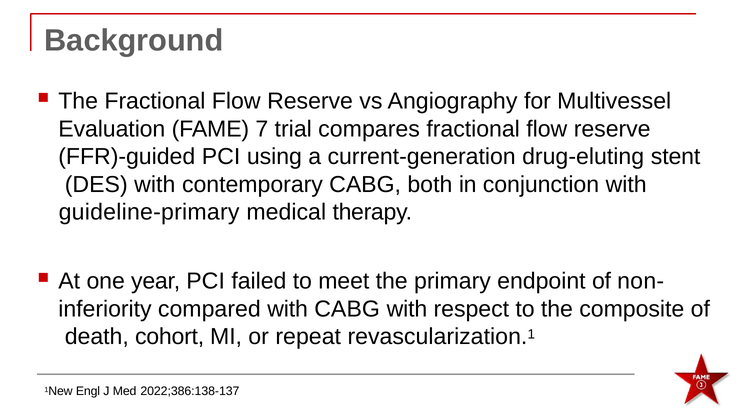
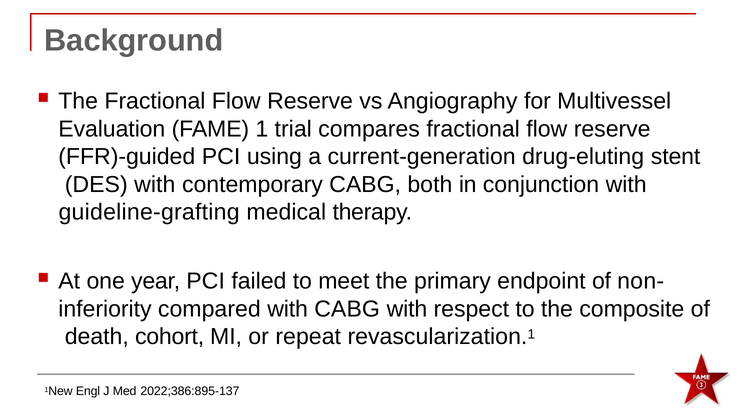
FAME 7: 7 -> 1
guideline-primary: guideline-primary -> guideline-grafting
2022;386:138-137: 2022;386:138-137 -> 2022;386:895-137
